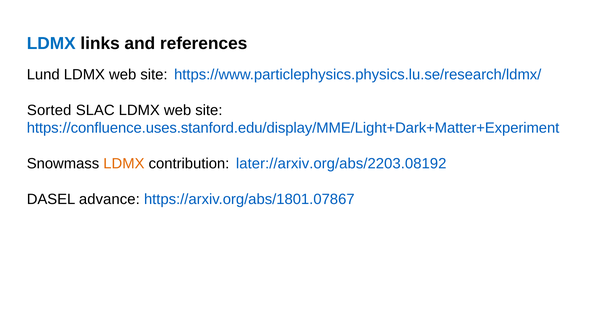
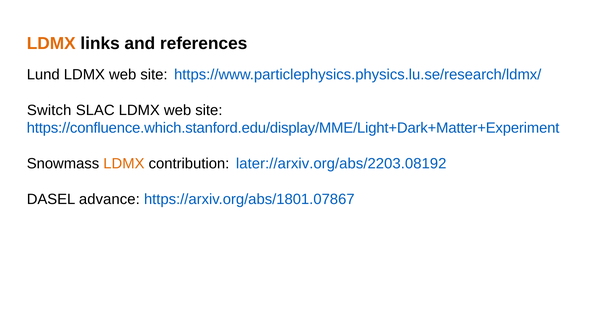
LDMX at (51, 44) colour: blue -> orange
Sorted: Sorted -> Switch
https://confluence.uses.stanford.edu/display/MME/Light+Dark+Matter+Experiment: https://confluence.uses.stanford.edu/display/MME/Light+Dark+Matter+Experiment -> https://confluence.which.stanford.edu/display/MME/Light+Dark+Matter+Experiment
